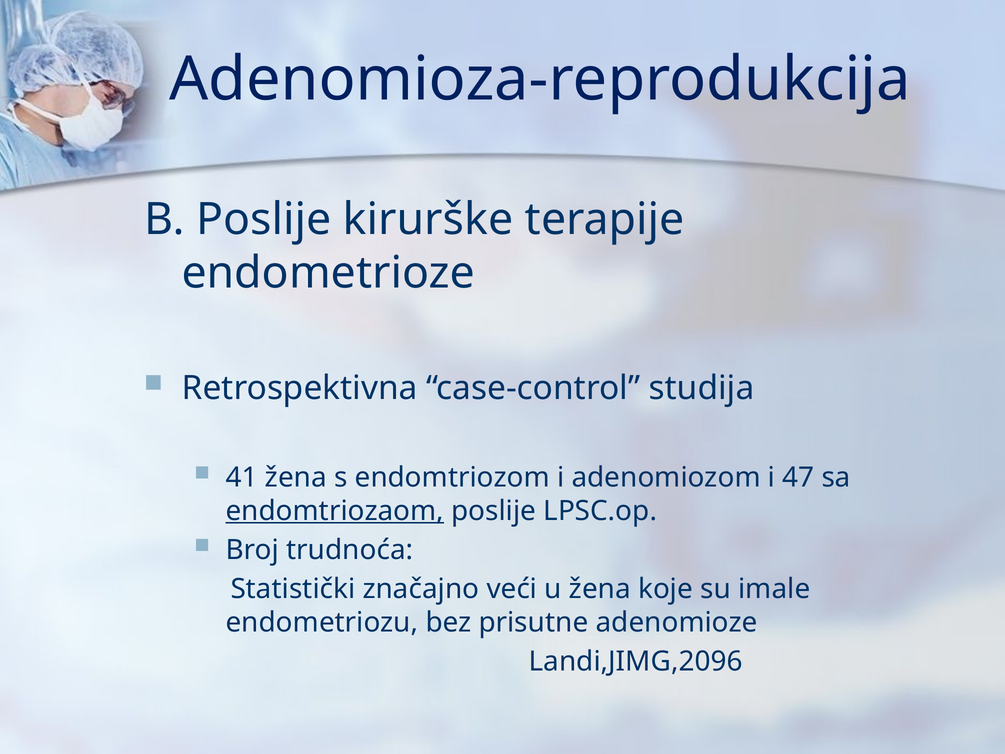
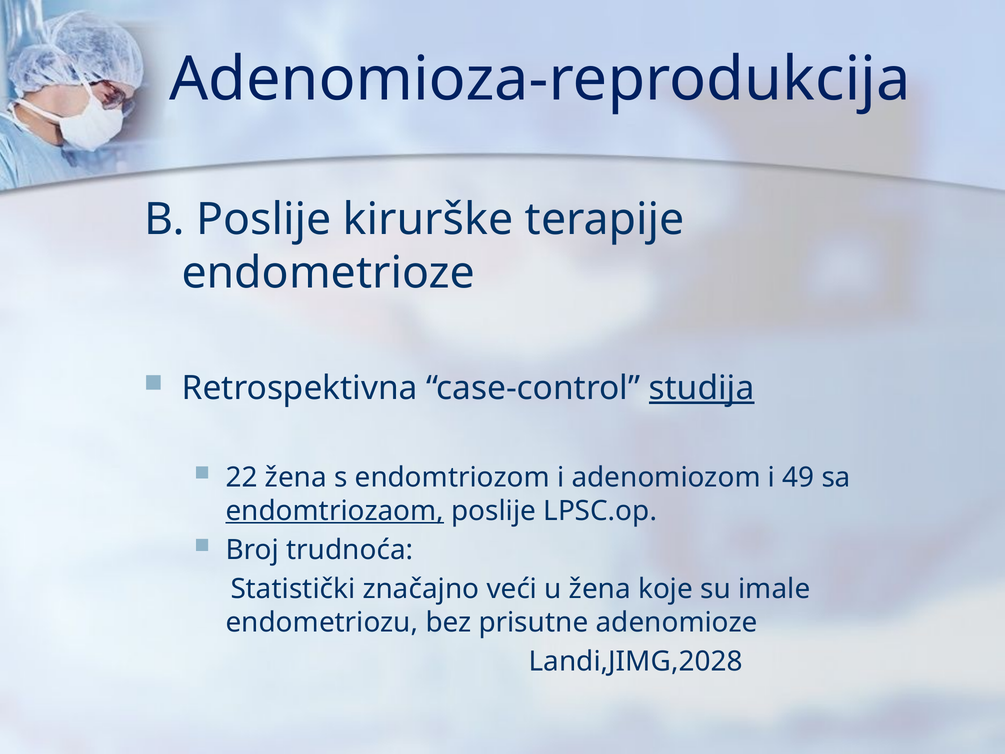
studija underline: none -> present
41: 41 -> 22
47: 47 -> 49
Landi,JIMG,2096: Landi,JIMG,2096 -> Landi,JIMG,2028
